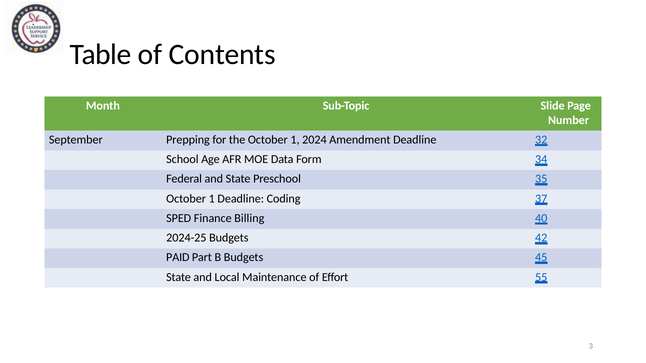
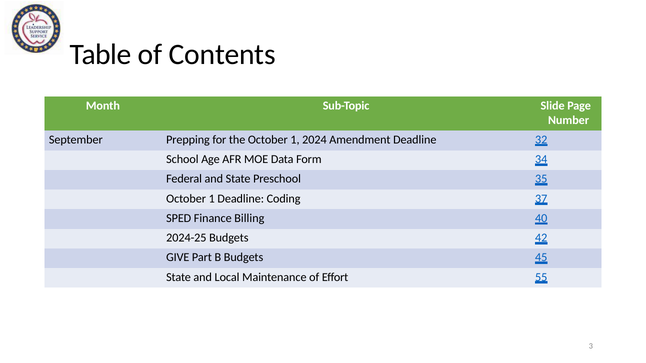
PAID: PAID -> GIVE
